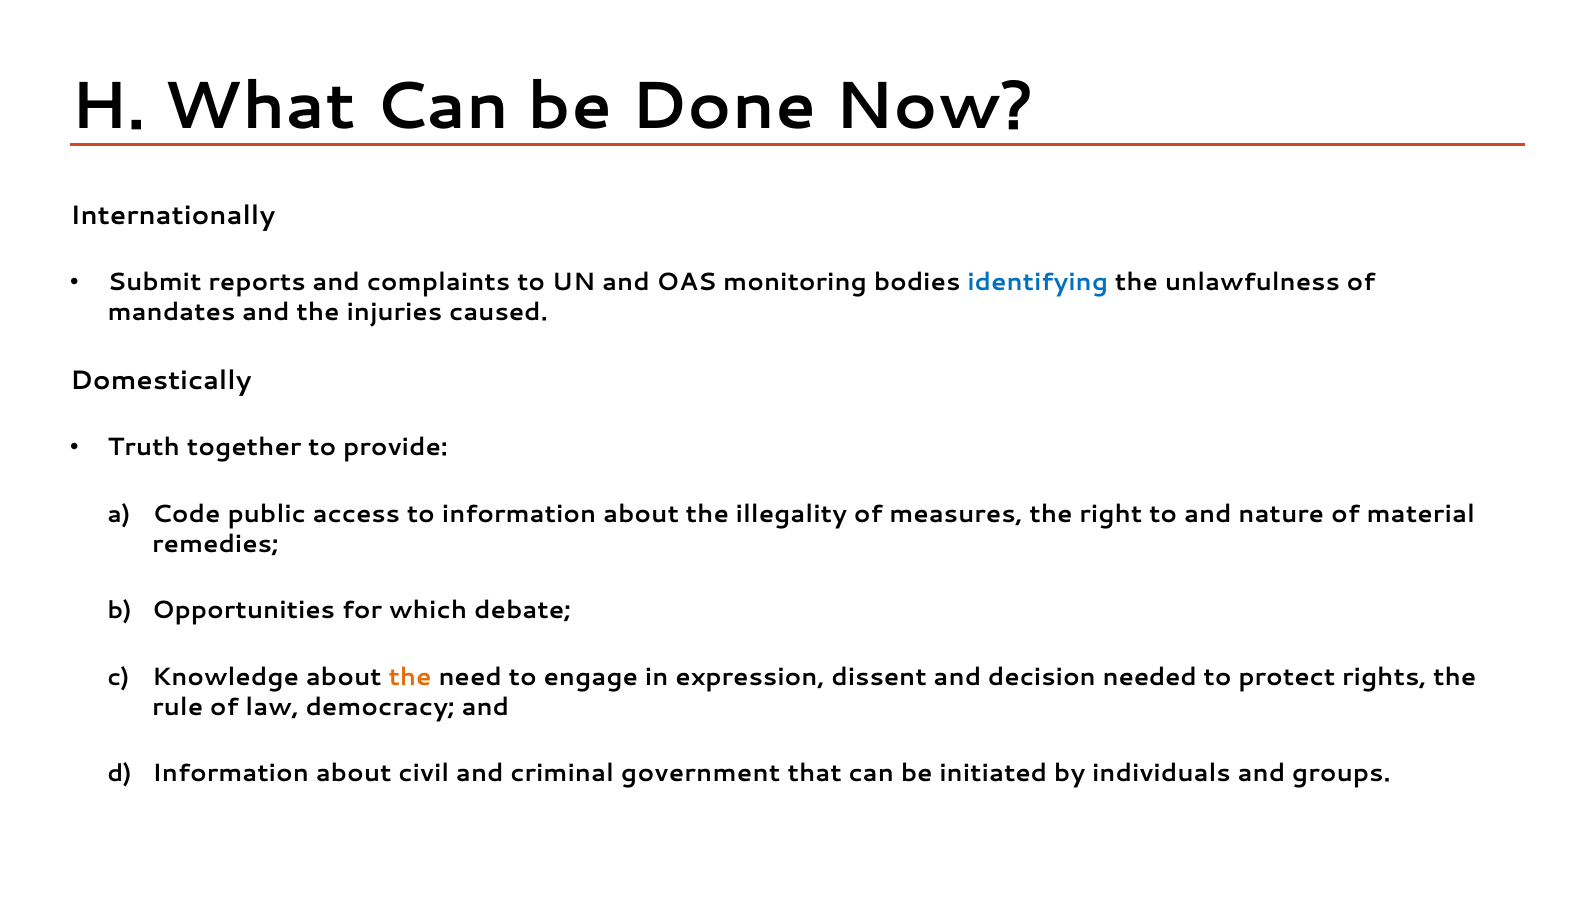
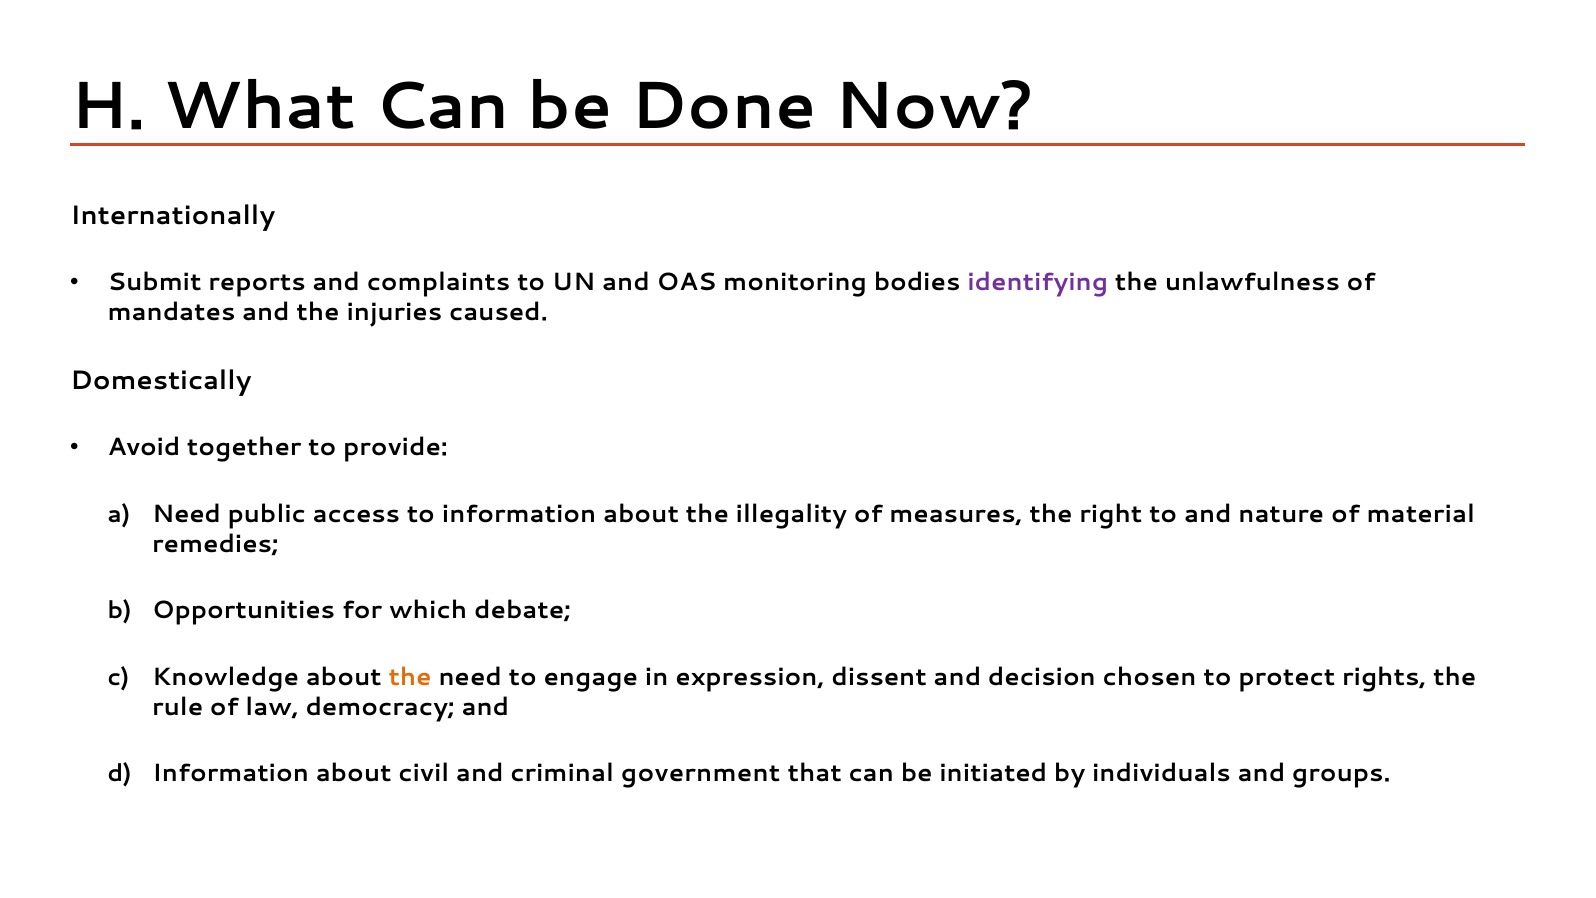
identifying colour: blue -> purple
Truth: Truth -> Avoid
Code at (186, 514): Code -> Need
needed: needed -> chosen
